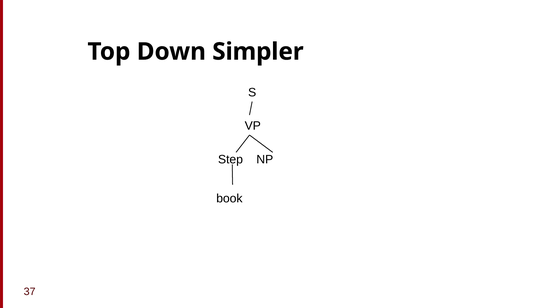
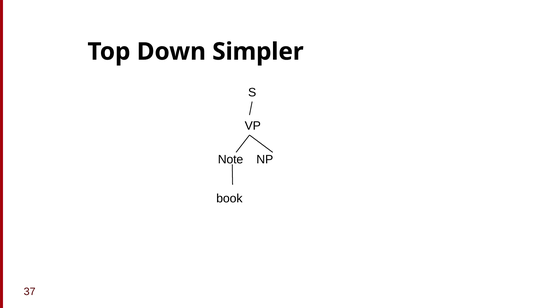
Step: Step -> Note
